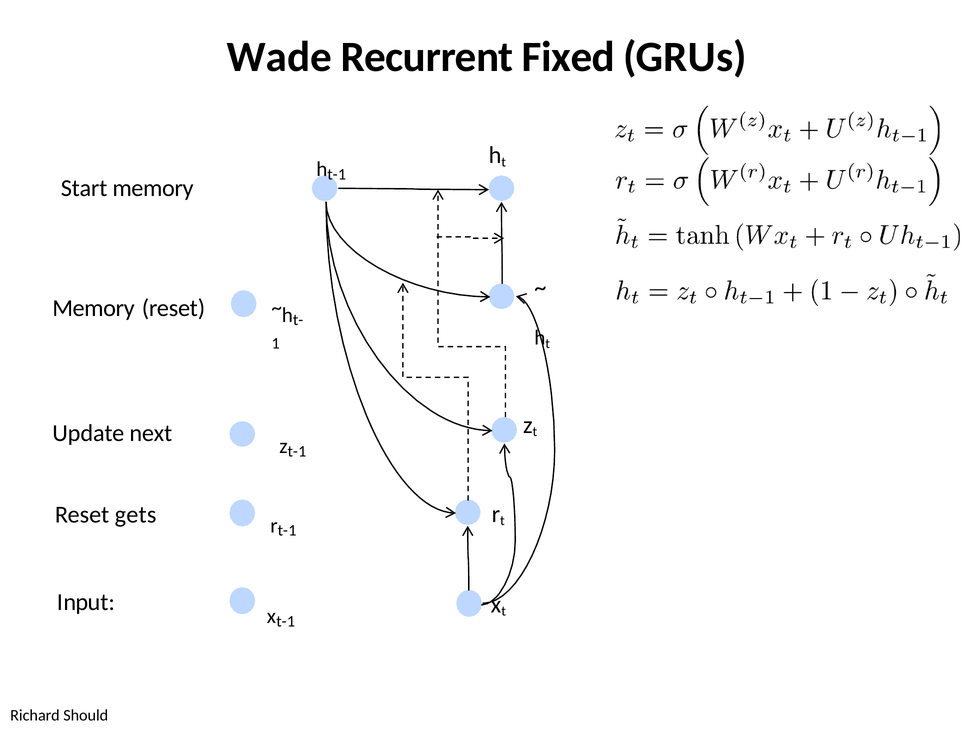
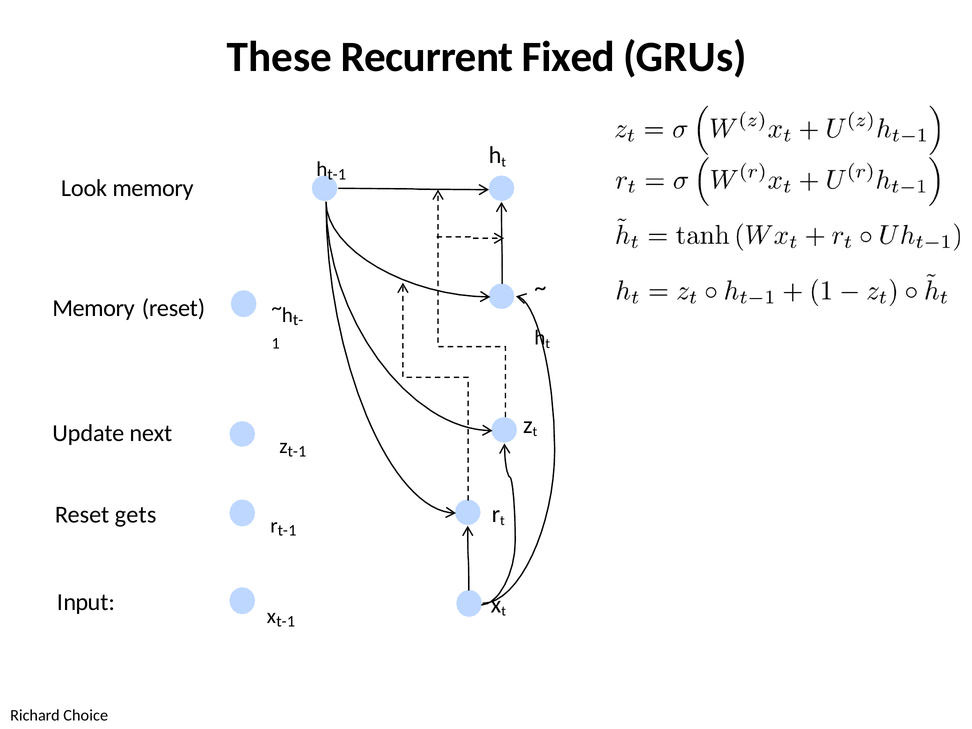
Wade: Wade -> These
Start: Start -> Look
Should: Should -> Choice
